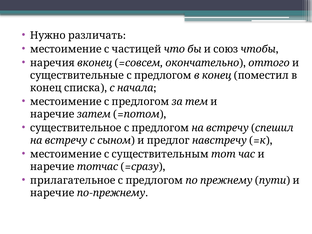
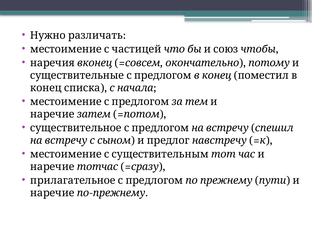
оттого: оттого -> потому
